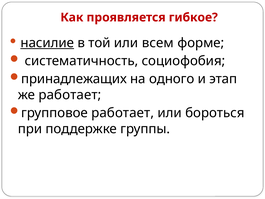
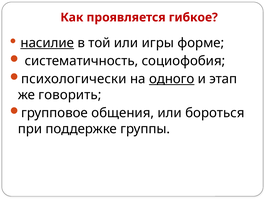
всем: всем -> игры
принадлежащих: принадлежащих -> психологически
одного underline: none -> present
же работает: работает -> говорить
групповое работает: работает -> общения
